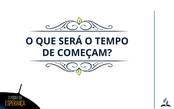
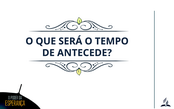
COMEÇAM: COMEÇAM -> ANTECEDE
